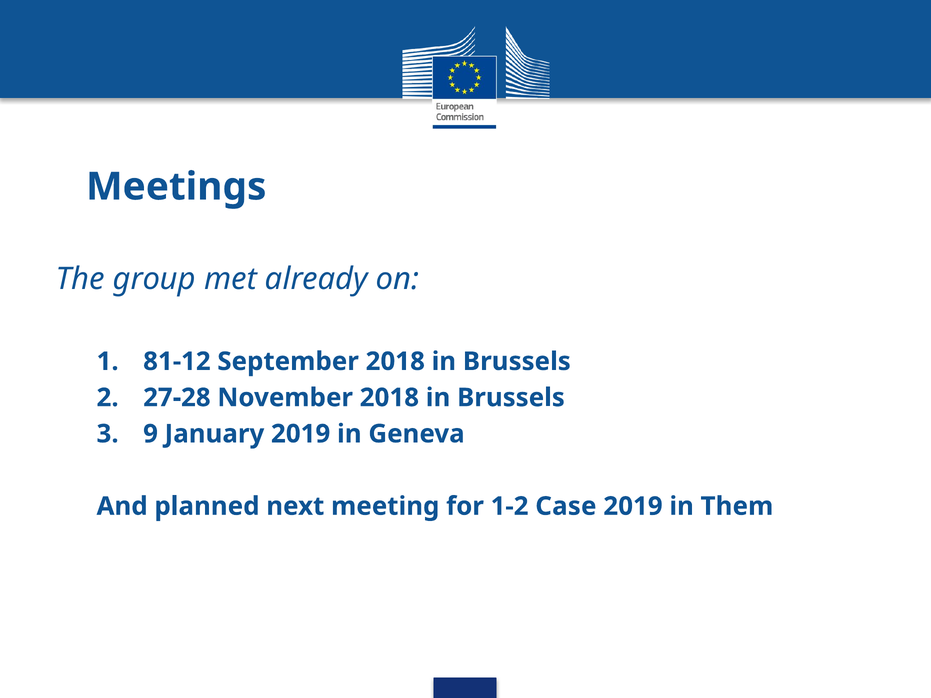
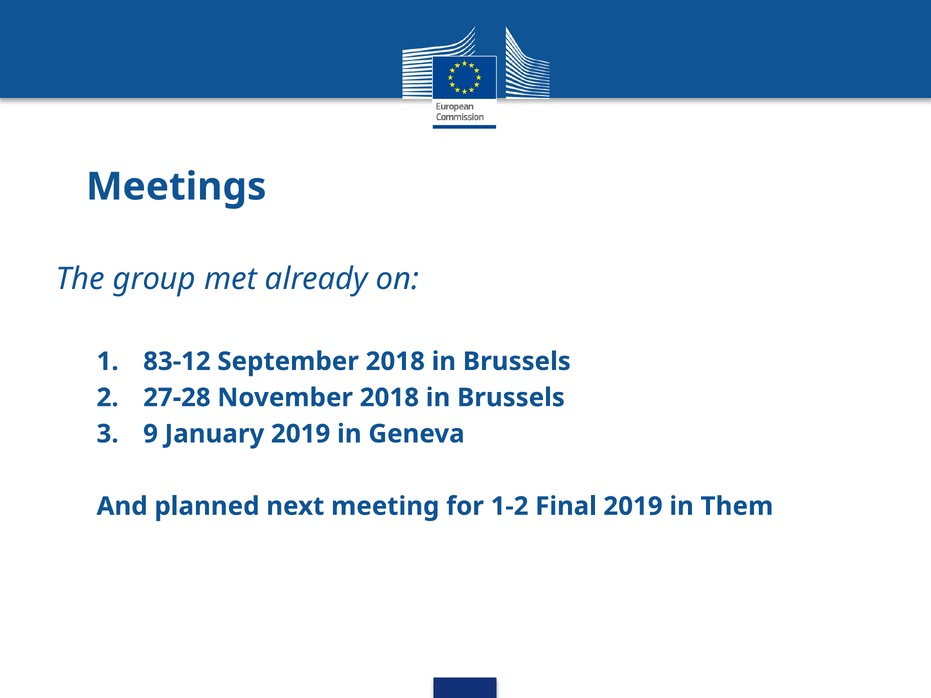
81-12: 81-12 -> 83-12
Case: Case -> Final
